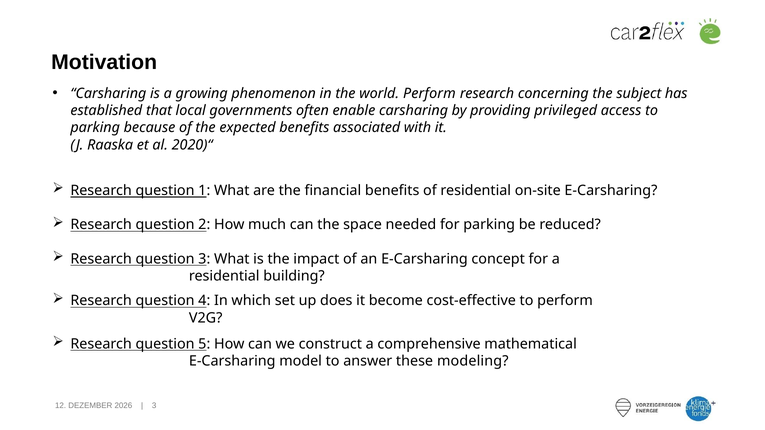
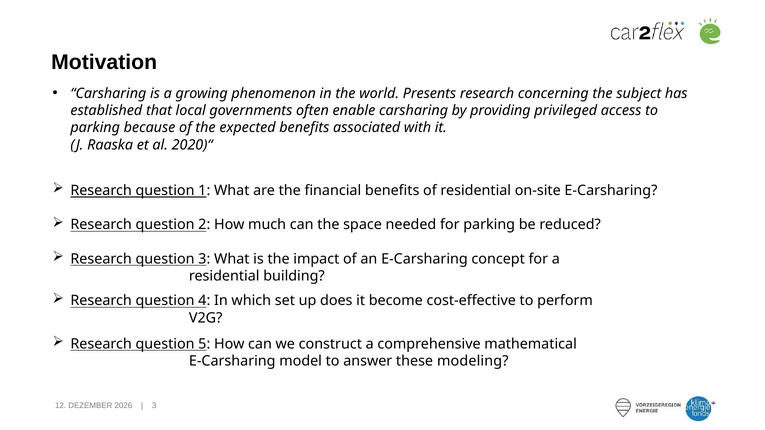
world Perform: Perform -> Presents
